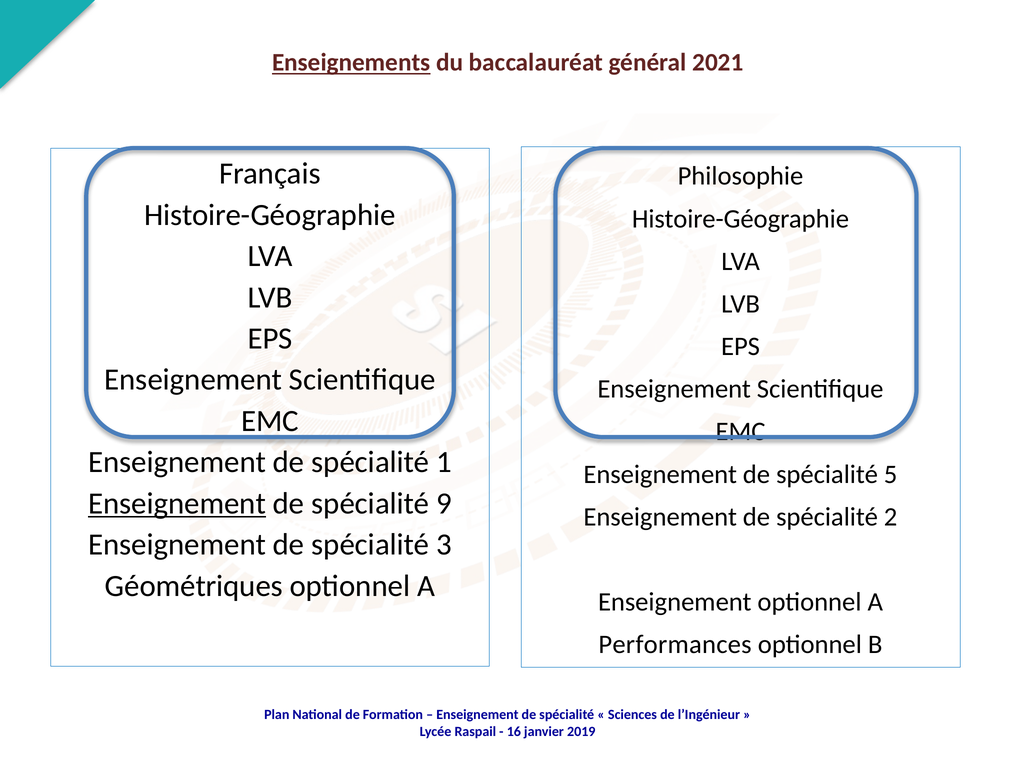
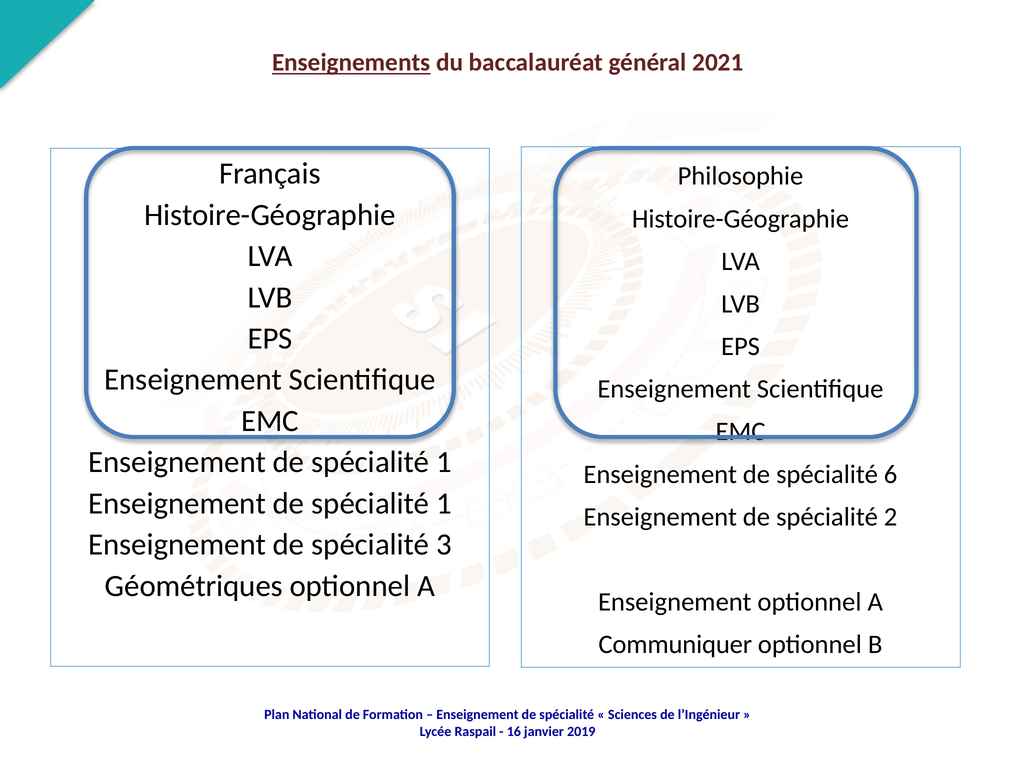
5: 5 -> 6
Enseignement at (177, 504) underline: present -> none
9 at (444, 504): 9 -> 1
Performances: Performances -> Communiquer
